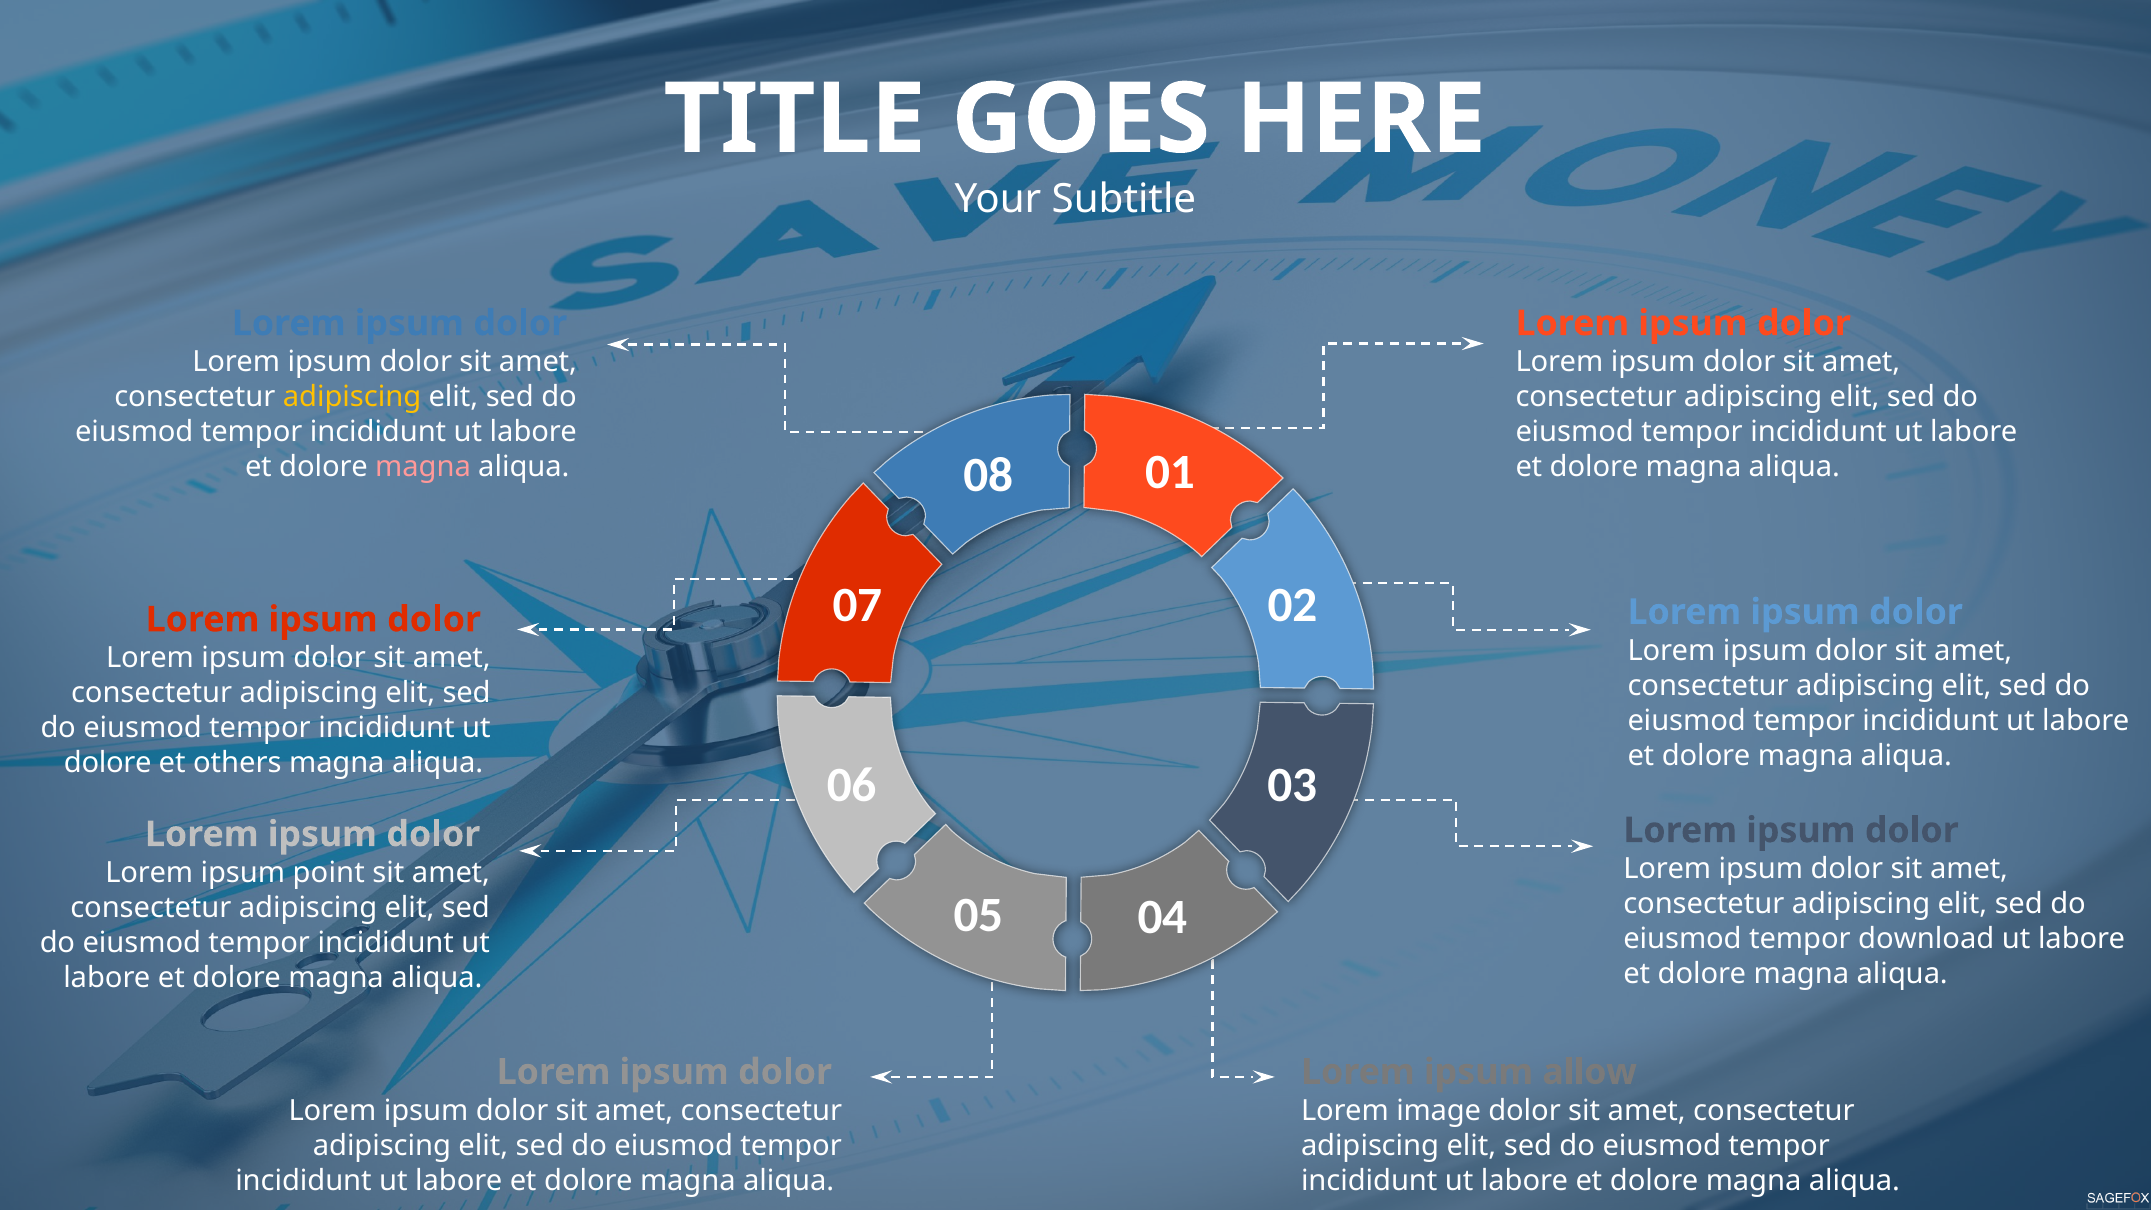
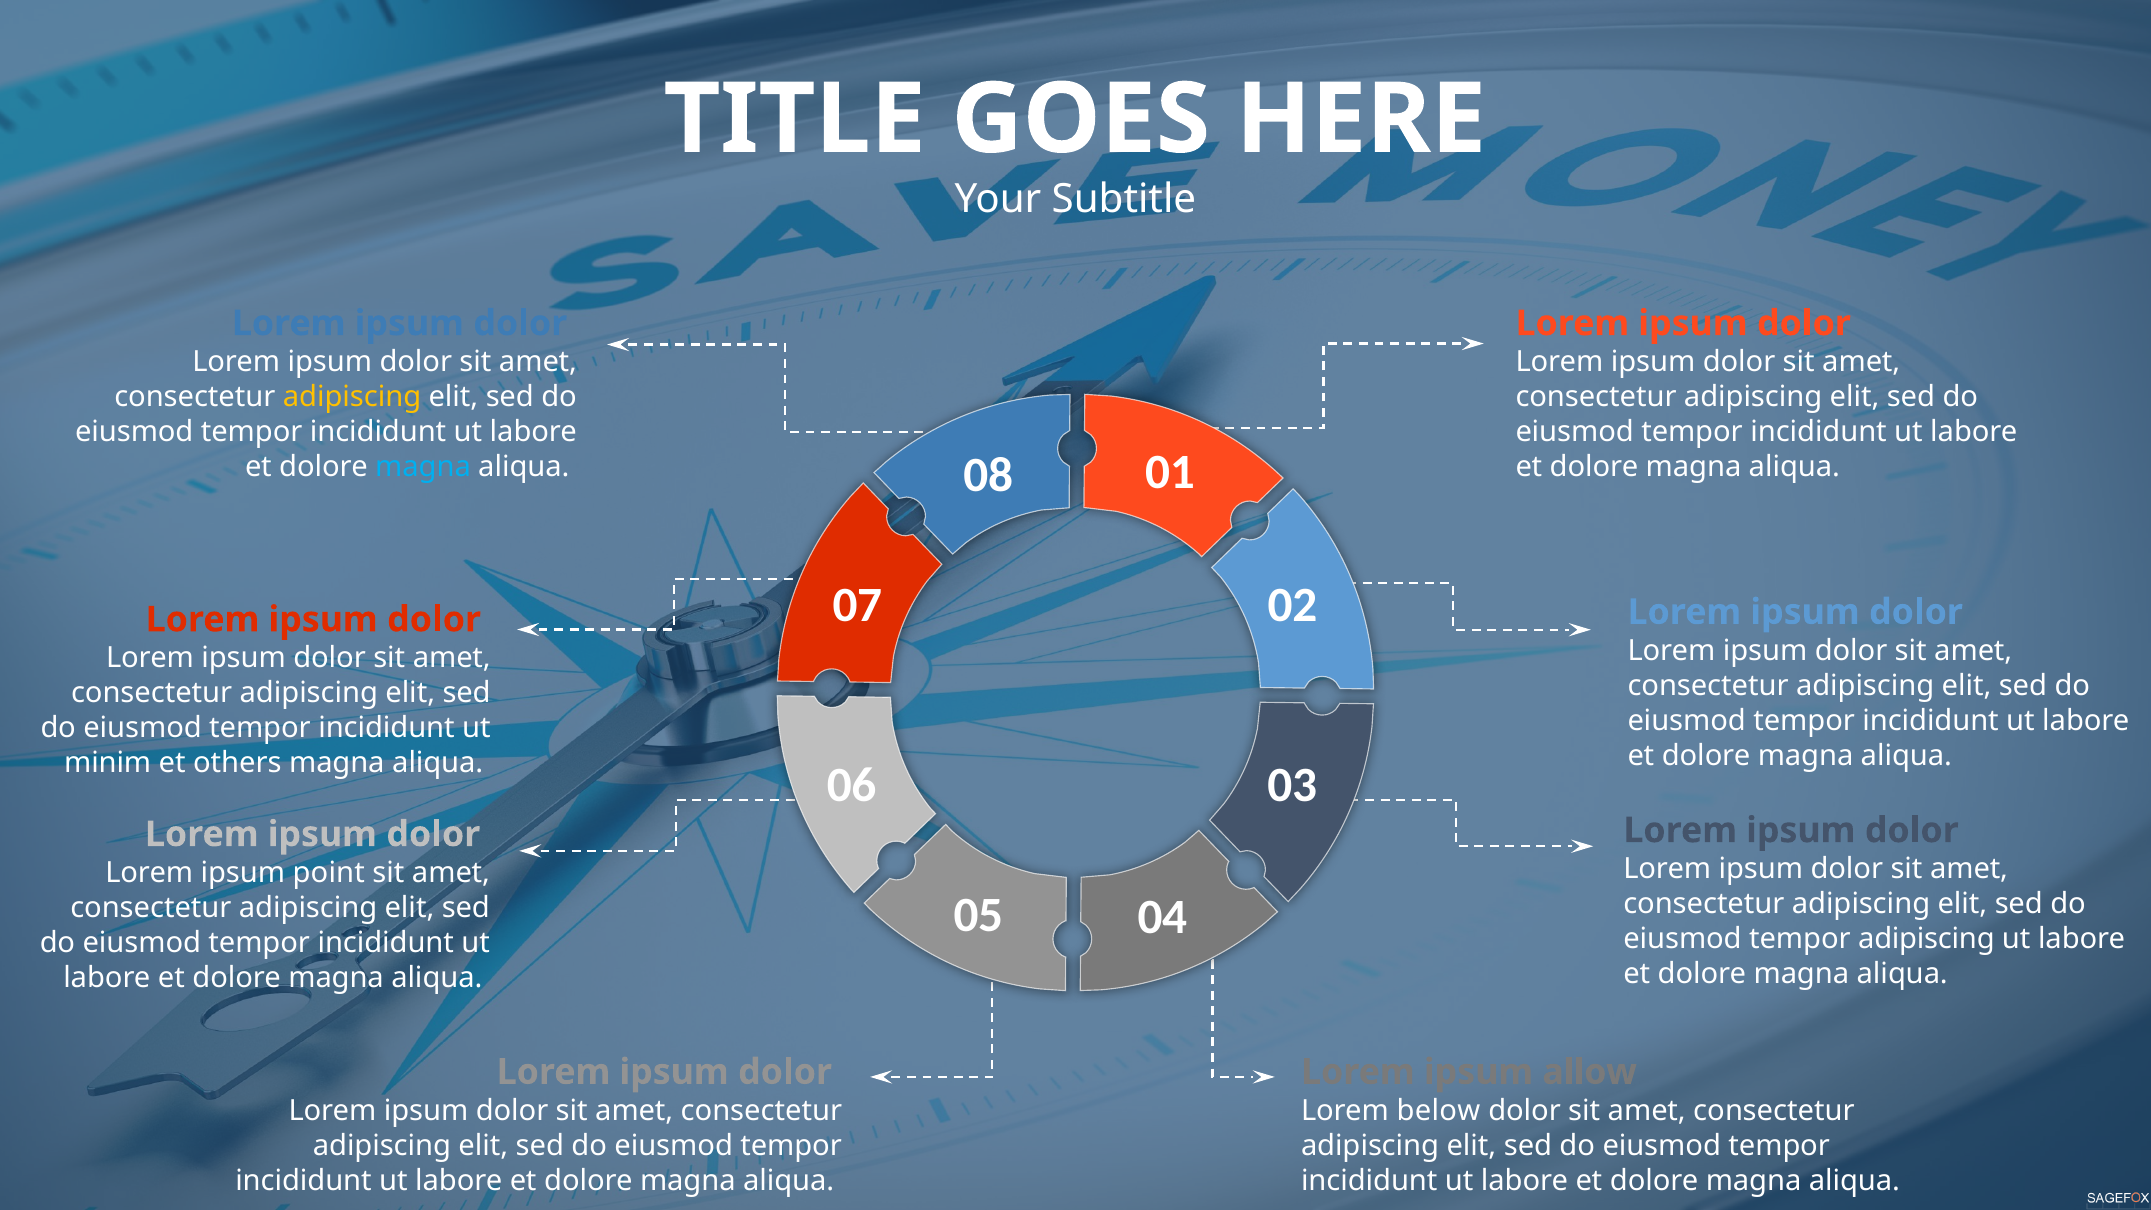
magna at (423, 467) colour: pink -> light blue
dolore at (108, 763): dolore -> minim
tempor download: download -> adipiscing
image: image -> below
